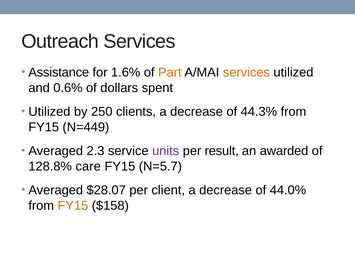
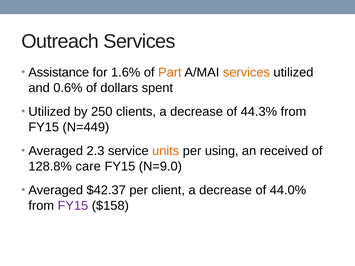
units colour: purple -> orange
result: result -> using
awarded: awarded -> received
N=5.7: N=5.7 -> N=9.0
$28.07: $28.07 -> $42.37
FY15 at (73, 206) colour: orange -> purple
